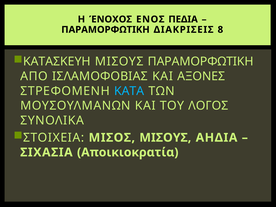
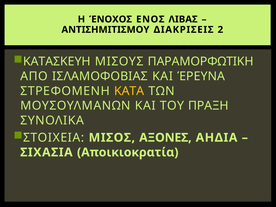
ΠΕΔΙΑ: ΠΕΔΙΑ -> ΛΙΒΑΣ
ΠΑΡΑΜΟΡΦΩΤΙΚΗ at (105, 30): ΠΑΡΑΜΟΡΦΩΤΙΚΗ -> AΝΤΙΣΗΜΙΤΙΣΜΟΥ
8: 8 -> 2
ΑΞΟΝΕΣ: ΑΞΟΝΕΣ -> ΈΡΕΥΝΑ
ΚΑΤΑ colour: light blue -> yellow
ΛΟΓΟΣ: ΛΟΓΟΣ -> ΠΡΑΞΗ
ΜΙΣΟΣ ΜΙΣΟΥΣ: ΜΙΣΟΥΣ -> ΑΞΟΝΕΣ
